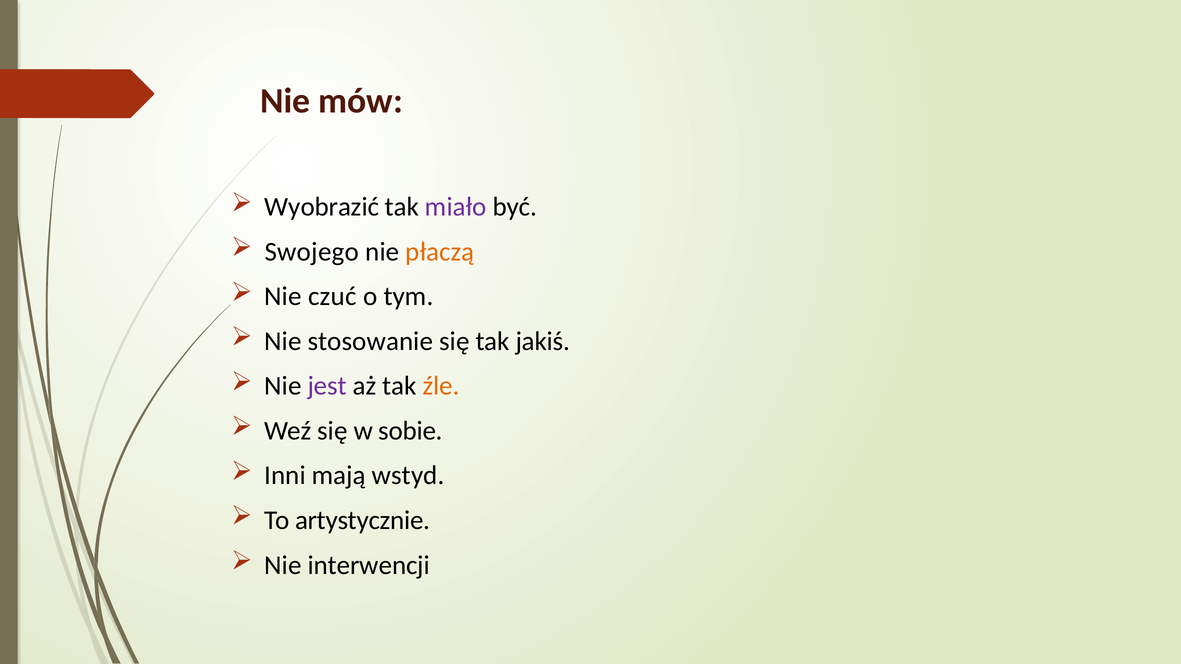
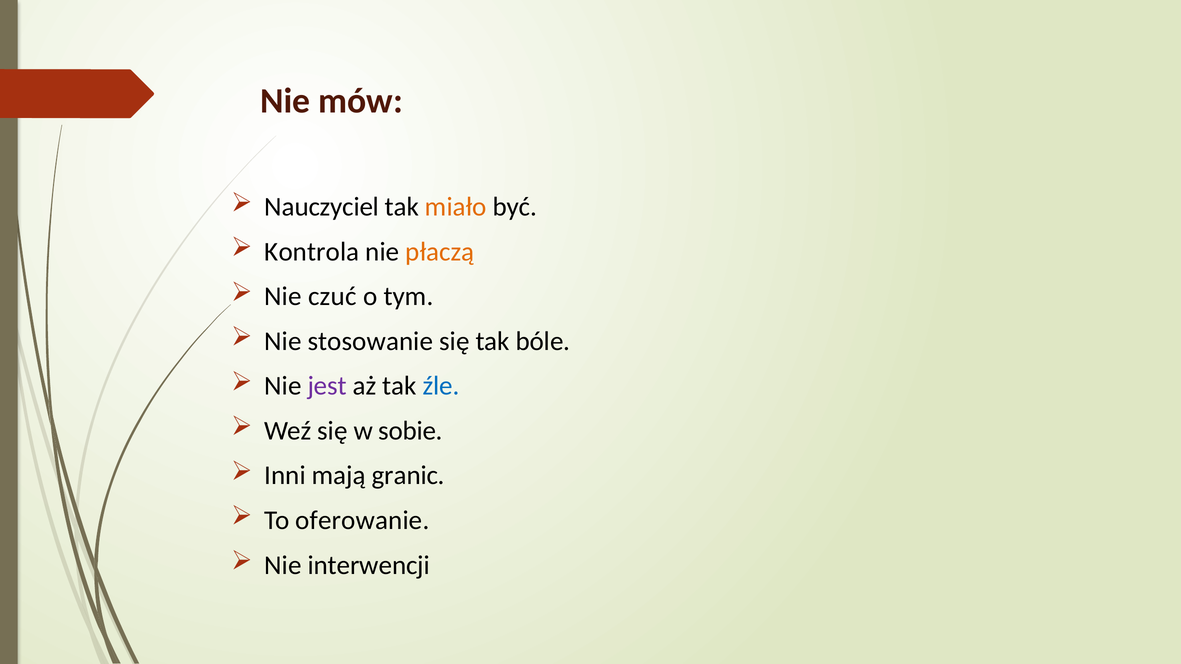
Wyobrazić: Wyobrazić -> Nauczyciel
miało colour: purple -> orange
Swojego: Swojego -> Kontrola
jakiś: jakiś -> bóle
źle colour: orange -> blue
wstyd: wstyd -> granic
artystycznie: artystycznie -> oferowanie
